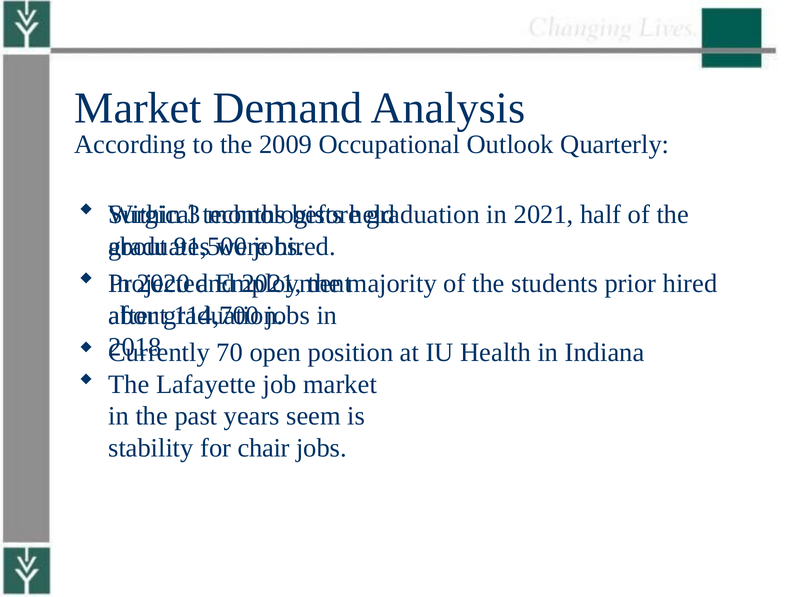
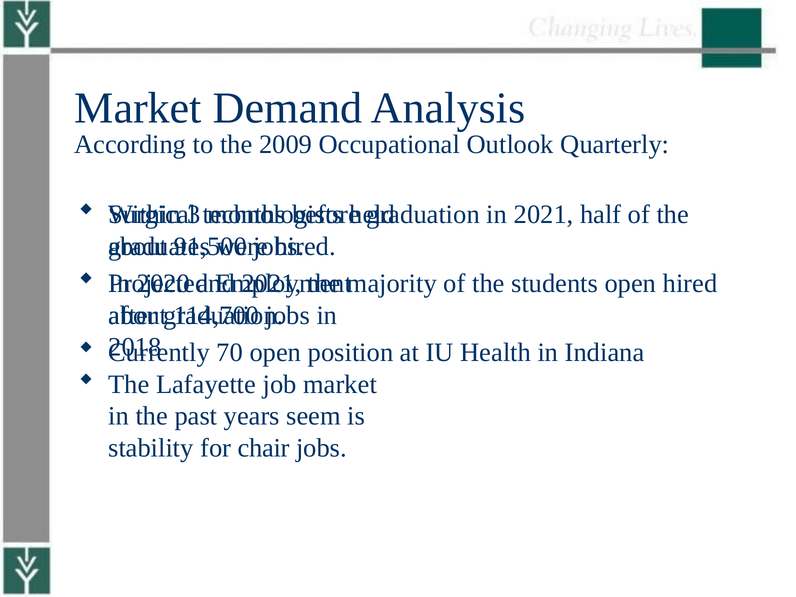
students prior: prior -> open
